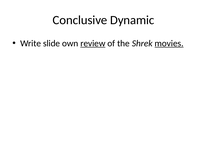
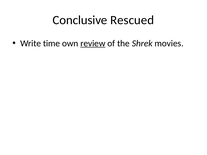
Dynamic: Dynamic -> Rescued
slide: slide -> time
movies underline: present -> none
